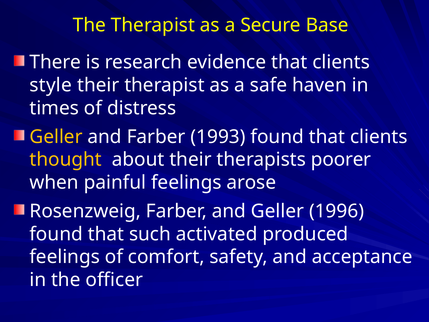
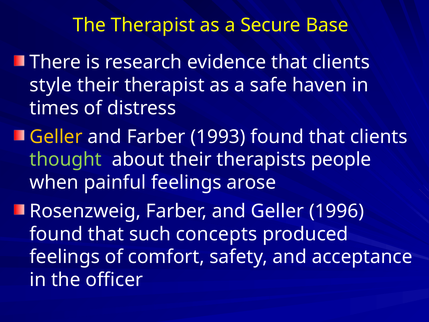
thought colour: yellow -> light green
poorer: poorer -> people
activated: activated -> concepts
